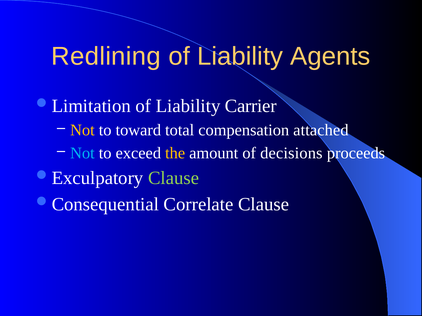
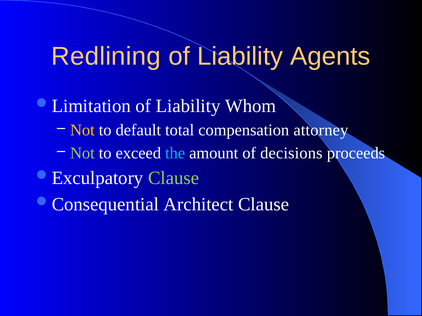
Carrier: Carrier -> Whom
toward: toward -> default
attached: attached -> attorney
Not at (82, 153) colour: light blue -> light green
the colour: yellow -> light blue
Correlate: Correlate -> Architect
